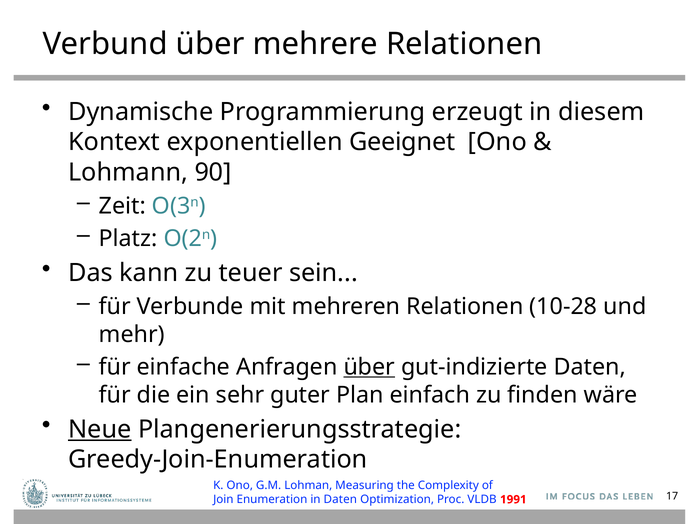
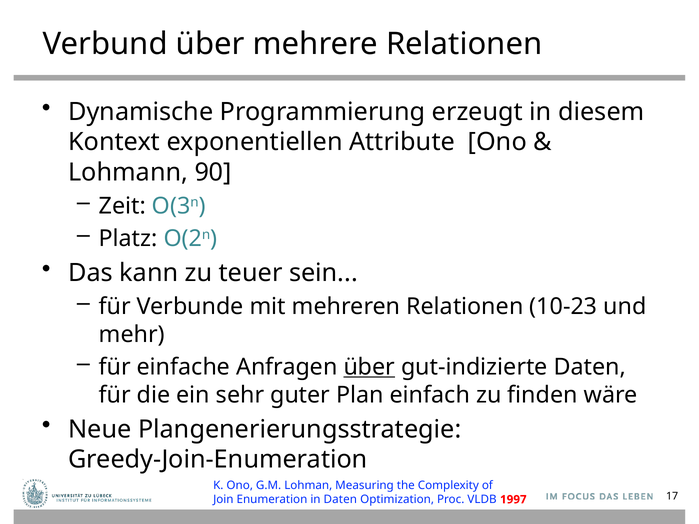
Geeignet: Geeignet -> Attribute
10-28: 10-28 -> 10-23
Neue underline: present -> none
1991: 1991 -> 1997
